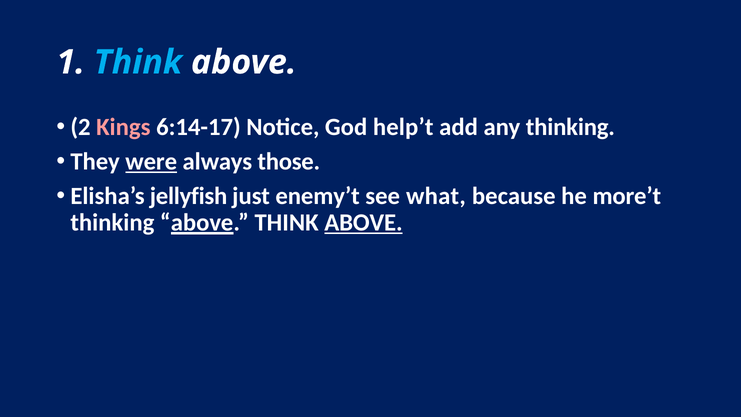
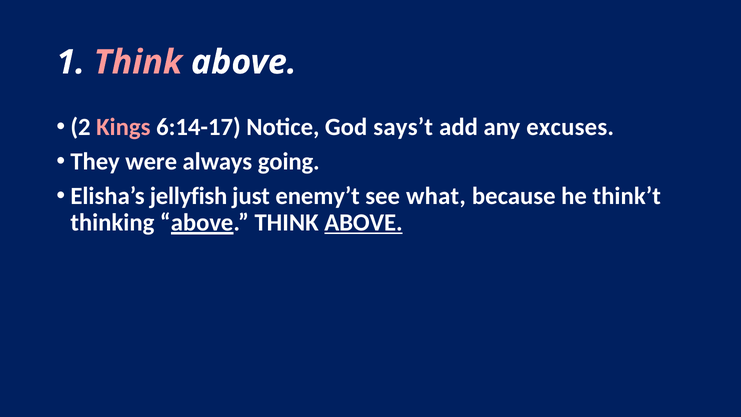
Think at (138, 62) colour: light blue -> pink
help’t: help’t -> says’t
any thinking: thinking -> excuses
were underline: present -> none
those: those -> going
more’t: more’t -> think’t
